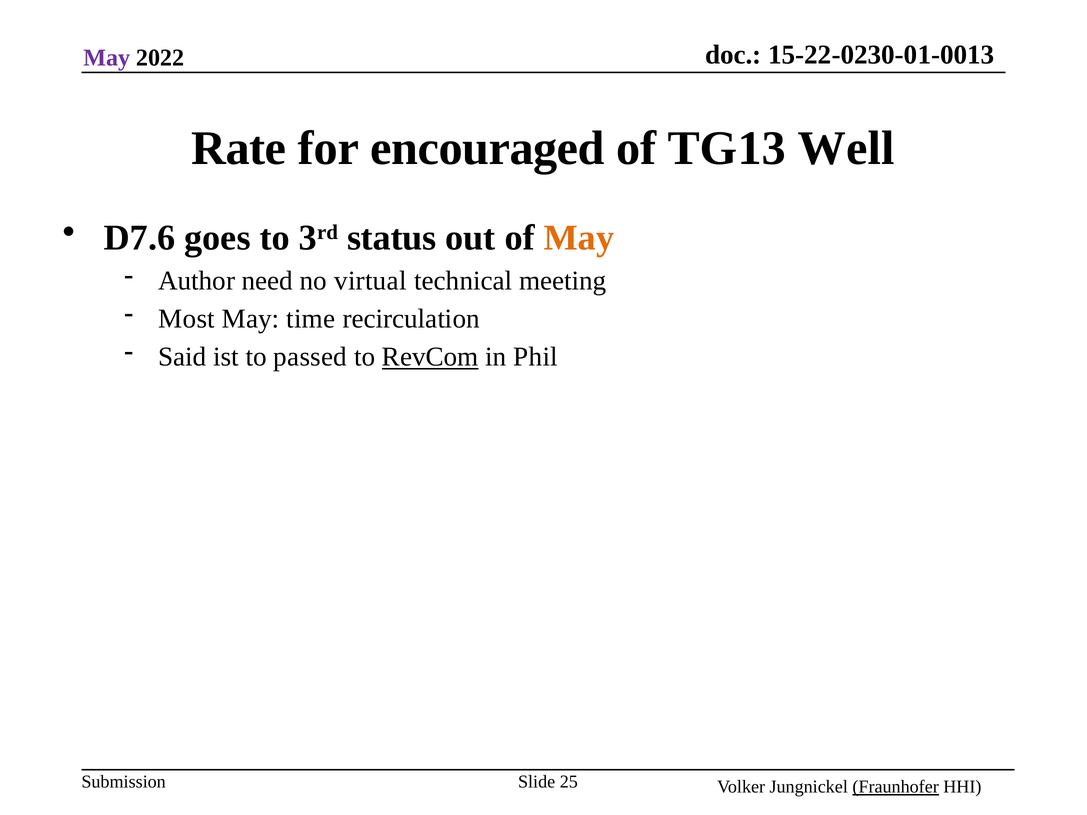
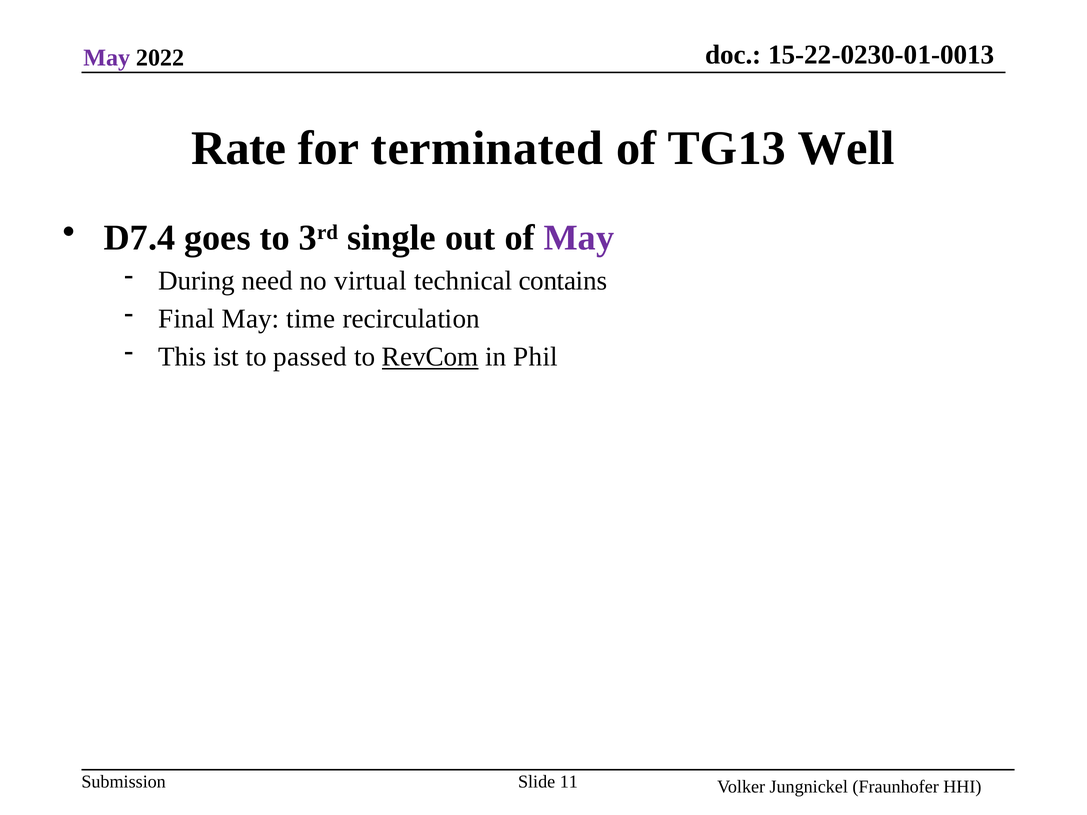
encouraged: encouraged -> terminated
D7.6: D7.6 -> D7.4
status: status -> single
May at (579, 238) colour: orange -> purple
Author: Author -> During
meeting: meeting -> contains
Most: Most -> Final
Said: Said -> This
25: 25 -> 11
Fraunhofer underline: present -> none
